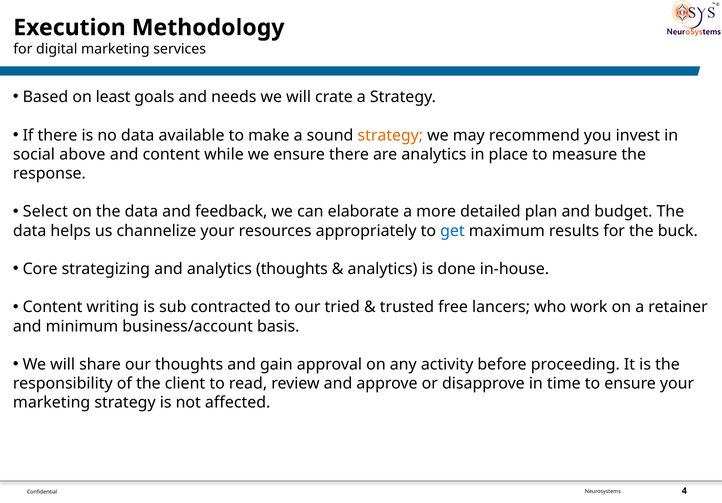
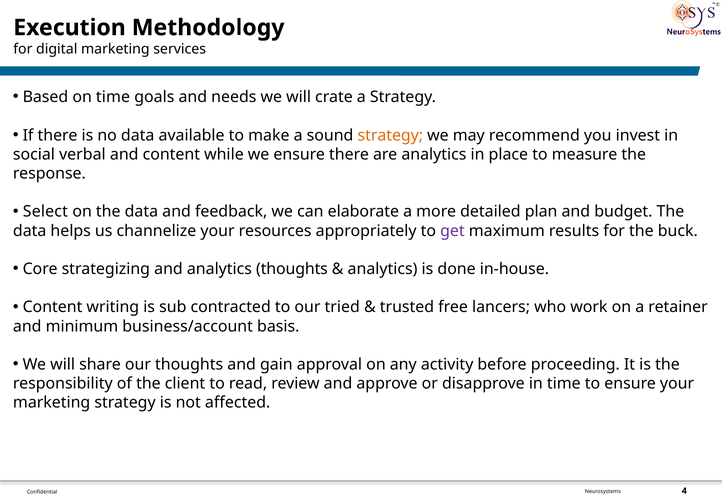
on least: least -> time
above: above -> verbal
get colour: blue -> purple
